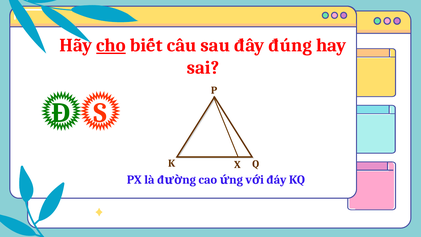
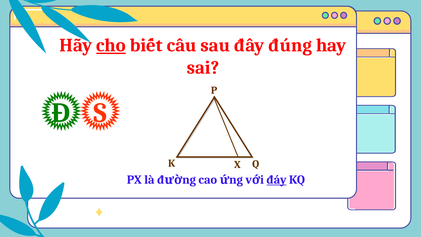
đáy underline: none -> present
